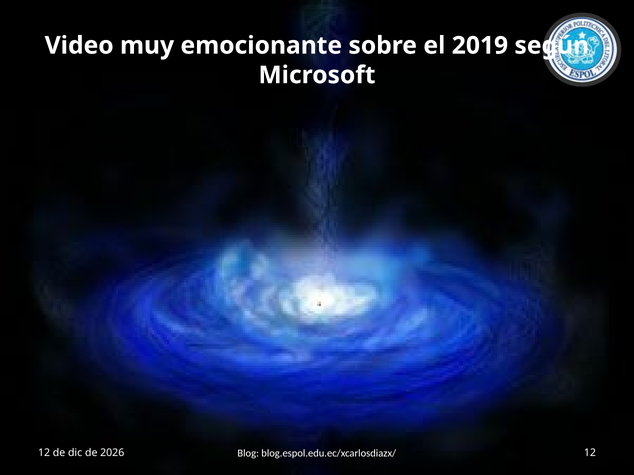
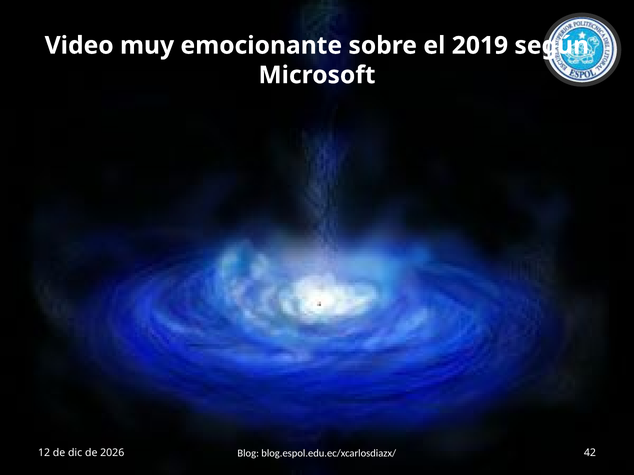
blog.espol.edu.ec/xcarlosdiazx/ 12: 12 -> 42
